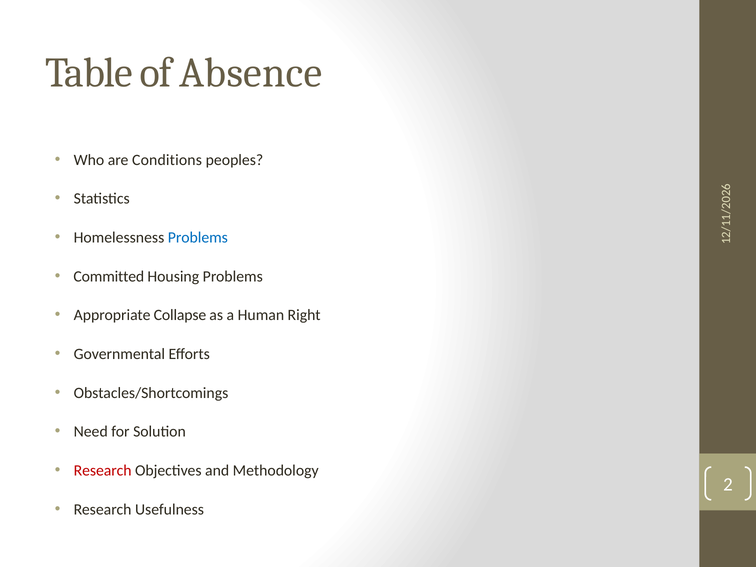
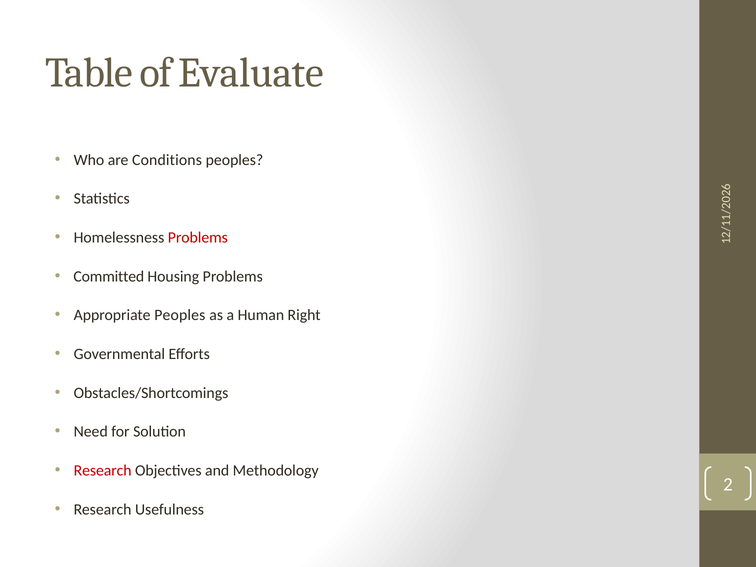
Absence: Absence -> Evaluate
Problems at (198, 238) colour: blue -> red
Appropriate Collapse: Collapse -> Peoples
